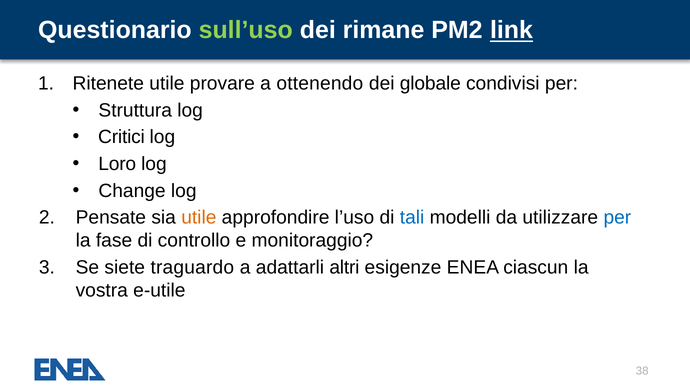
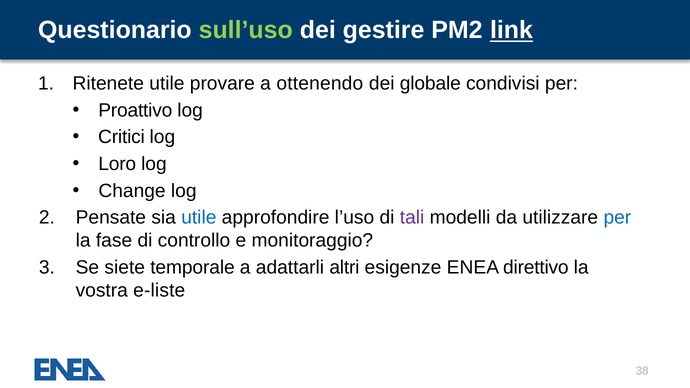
rimane: rimane -> gestire
Struttura: Struttura -> Proattivo
utile at (199, 218) colour: orange -> blue
tali colour: blue -> purple
traguardo: traguardo -> temporale
ciascun: ciascun -> direttivo
e-utile: e-utile -> e-liste
